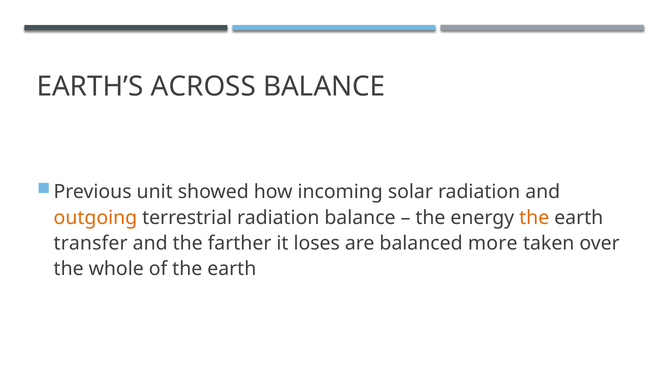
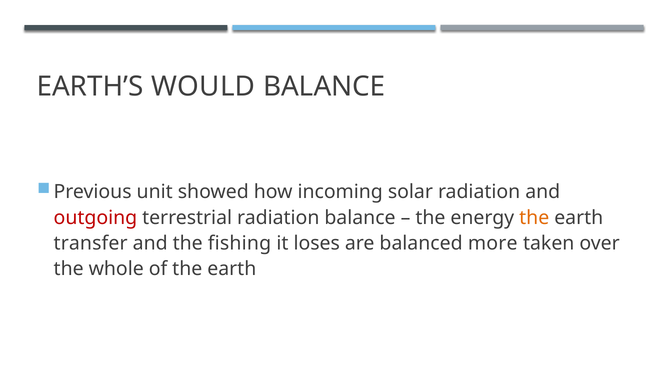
ACROSS: ACROSS -> WOULD
outgoing colour: orange -> red
farther: farther -> fishing
